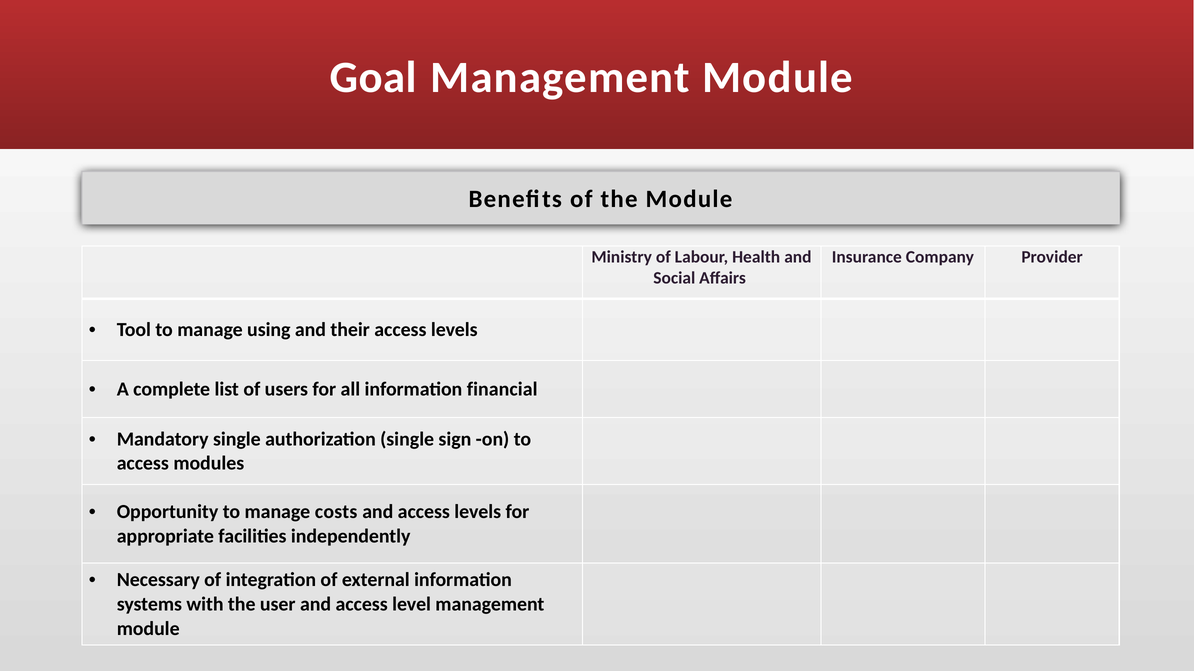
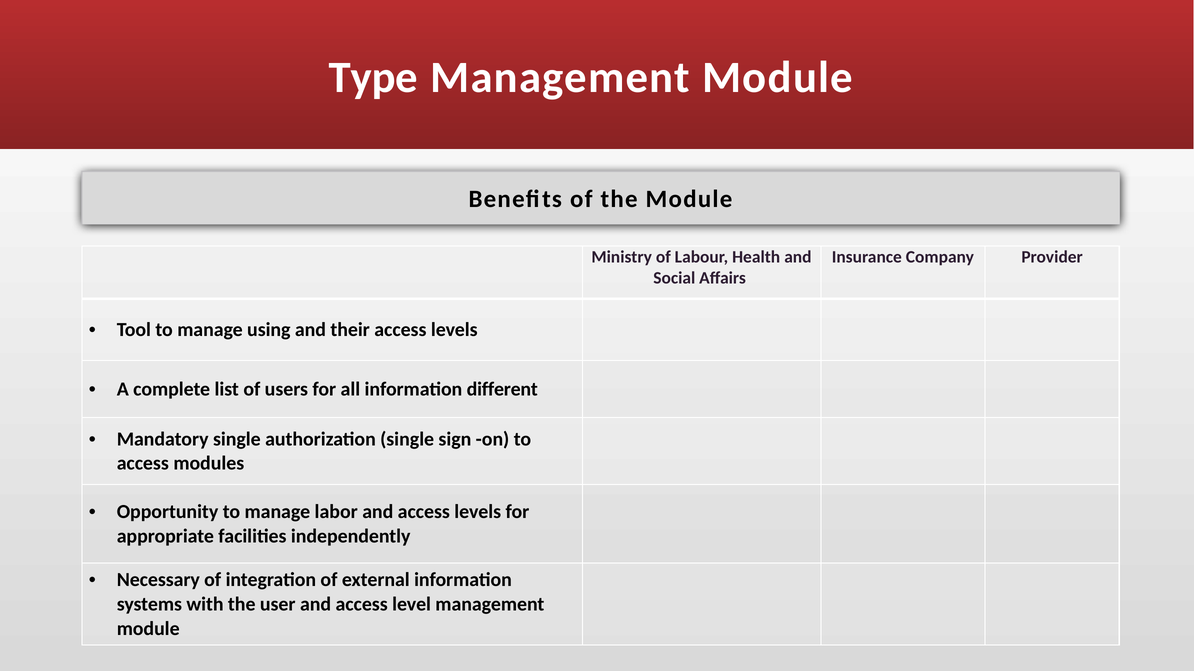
Goal: Goal -> Type
financial: financial -> different
costs: costs -> labor
